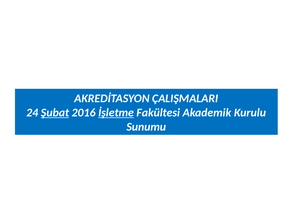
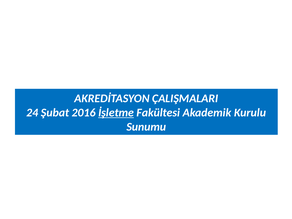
Şubat underline: present -> none
